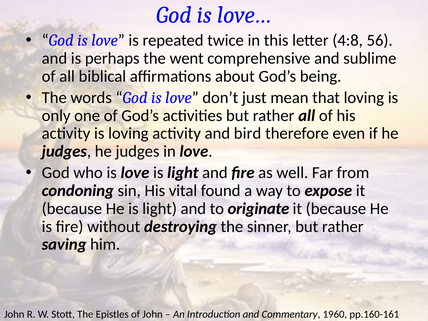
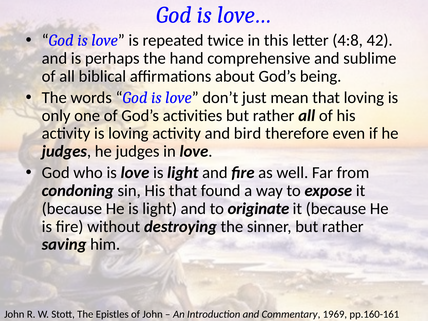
56: 56 -> 42
went: went -> hand
His vital: vital -> that
1960: 1960 -> 1969
